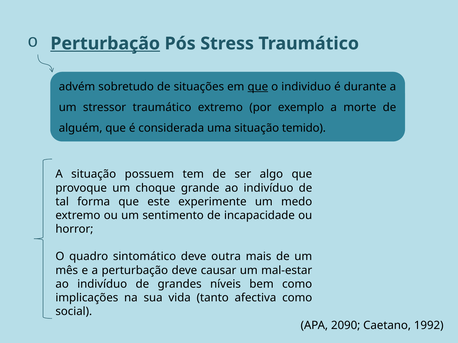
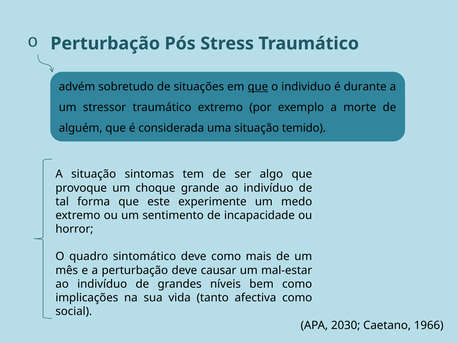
Perturbação at (105, 44) underline: present -> none
possuem: possuem -> sintomas
deve outra: outra -> como
2090: 2090 -> 2030
1992: 1992 -> 1966
